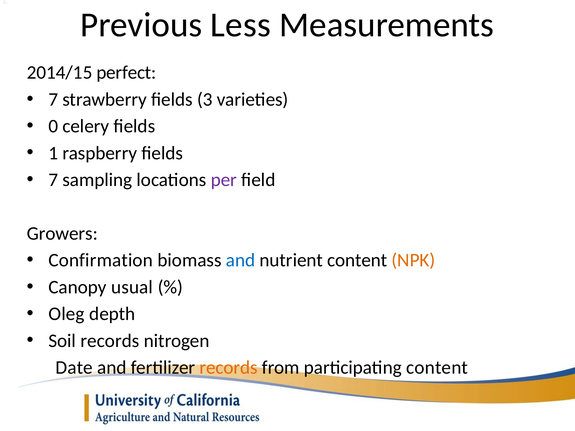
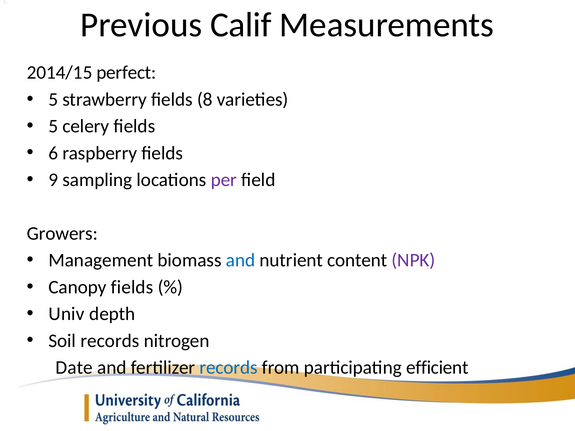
Less: Less -> Calif
7 at (53, 99): 7 -> 5
fields 3: 3 -> 8
0 at (53, 126): 0 -> 5
1 at (53, 153): 1 -> 6
7 at (53, 180): 7 -> 9
Confirmation: Confirmation -> Management
NPK at (413, 260) colour: orange -> purple
Canopy usual: usual -> fields
Oleg: Oleg -> Univ
records at (229, 368) colour: orange -> blue
participating content: content -> efficient
